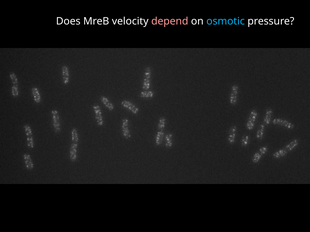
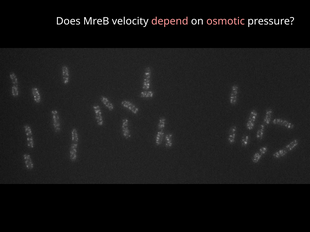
osmotic colour: light blue -> pink
